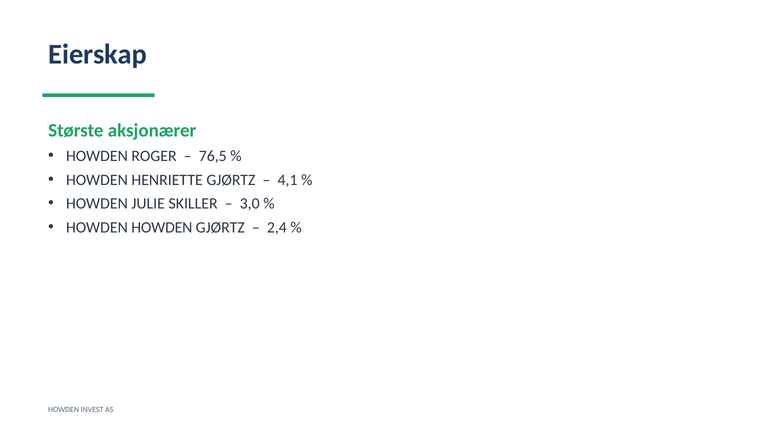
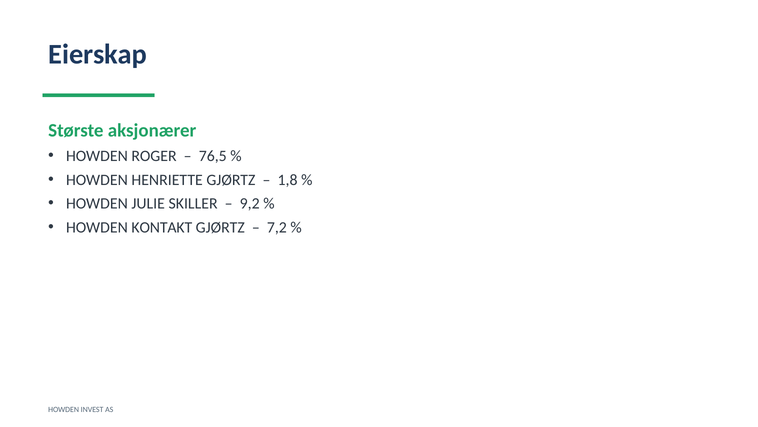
4,1: 4,1 -> 1,8
3,0: 3,0 -> 9,2
HOWDEN HOWDEN: HOWDEN -> KONTAKT
2,4: 2,4 -> 7,2
